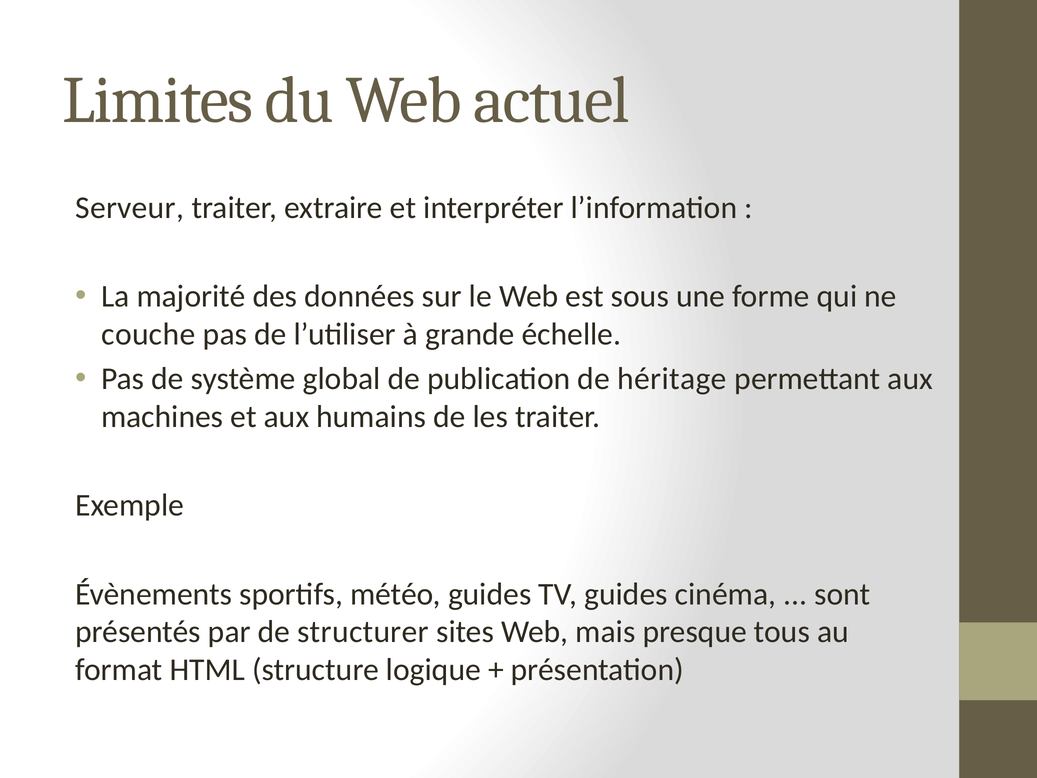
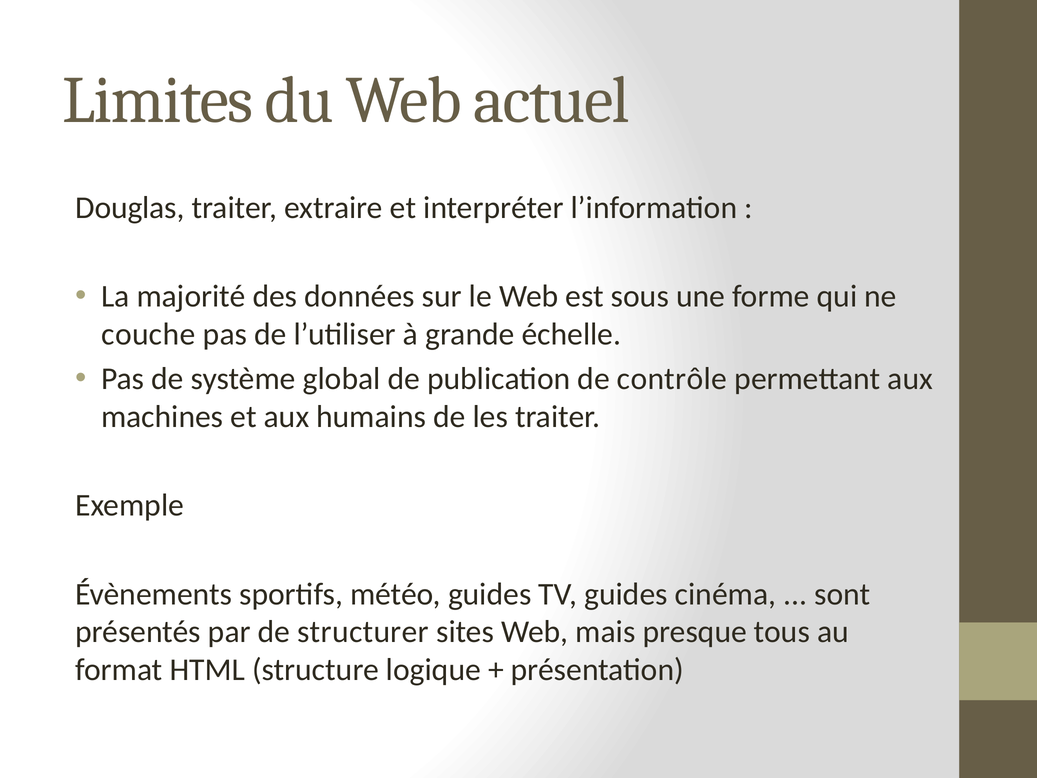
Serveur: Serveur -> Douglas
héritage: héritage -> contrôle
